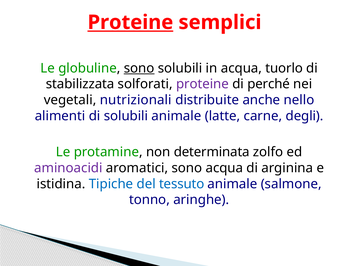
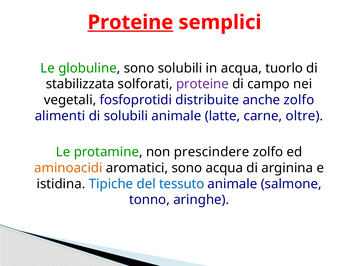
sono at (139, 68) underline: present -> none
perché: perché -> campo
nutrizionali: nutrizionali -> fosfoprotidi
anche nello: nello -> zolfo
degli: degli -> oltre
determinata: determinata -> prescindere
aminoacidi colour: purple -> orange
